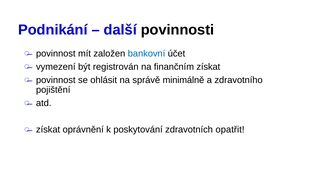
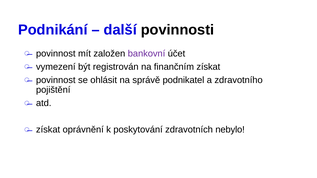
bankovní colour: blue -> purple
minimálně: minimálně -> podnikatel
opatřit: opatřit -> nebylo
